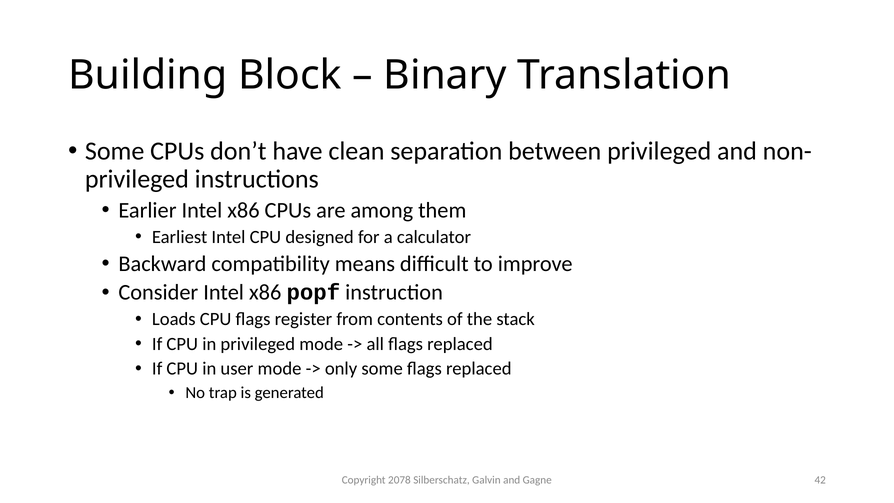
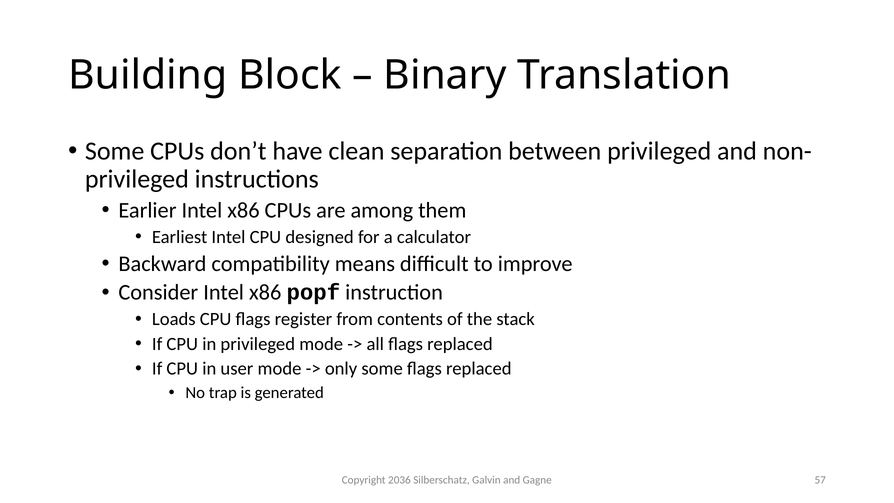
2078: 2078 -> 2036
42: 42 -> 57
